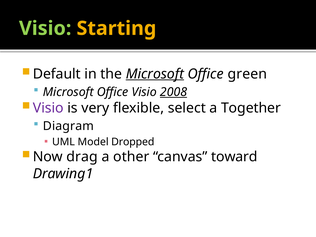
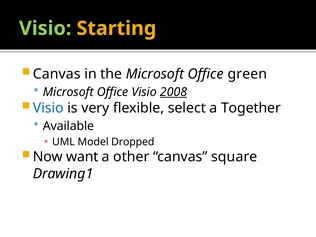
Default at (57, 74): Default -> Canvas
Microsoft at (155, 74) underline: present -> none
Visio at (48, 108) colour: purple -> blue
Diagram: Diagram -> Available
drag: drag -> want
toward: toward -> square
